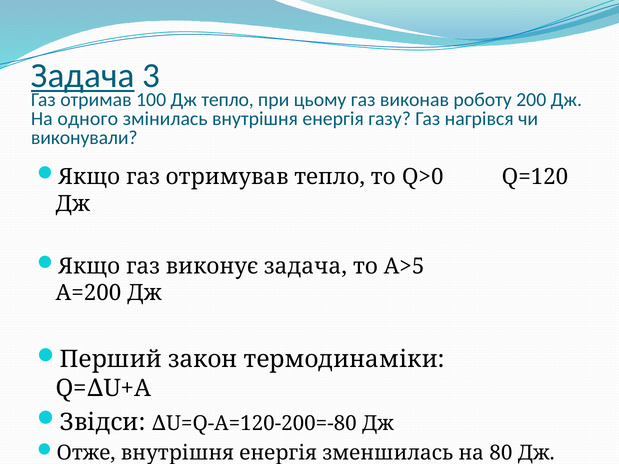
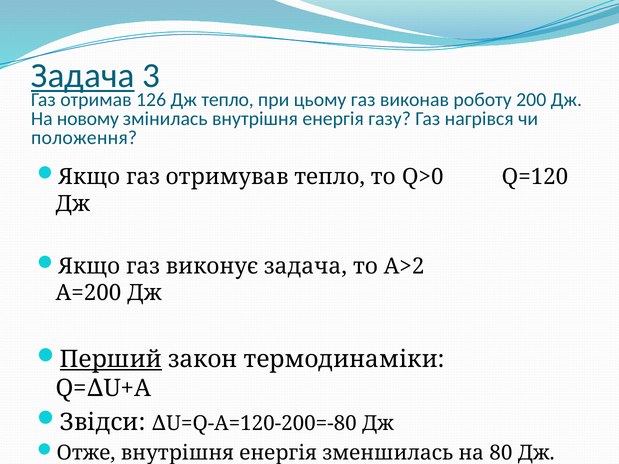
100: 100 -> 126
одного: одного -> новому
виконували: виконували -> положення
А>5: А>5 -> А>2
Перший underline: none -> present
